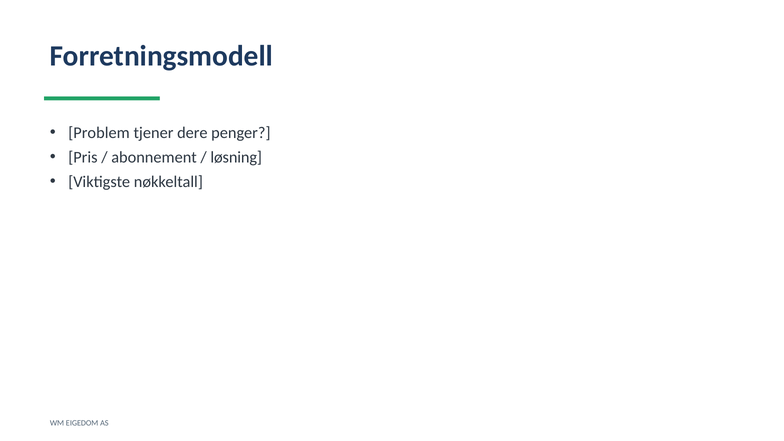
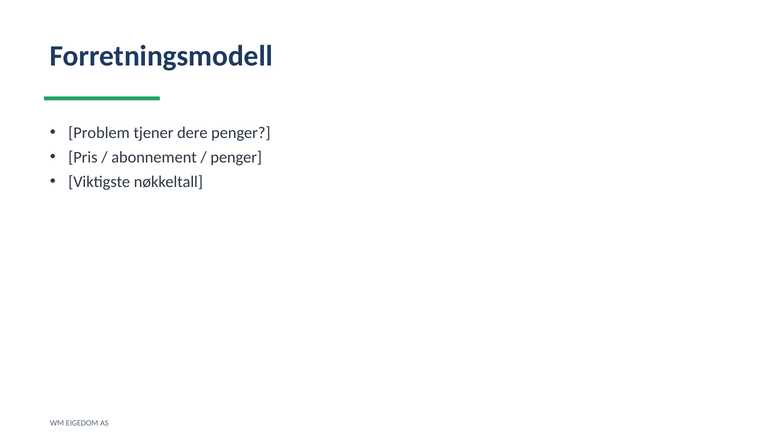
løsning at (236, 157): løsning -> penger
